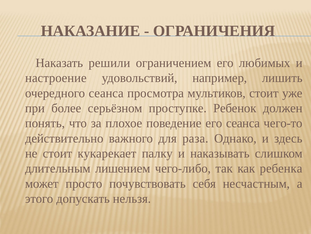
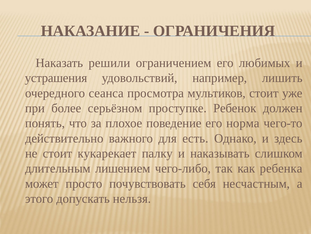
настроение: настроение -> устрашения
его сеанса: сеанса -> норма
раза: раза -> есть
